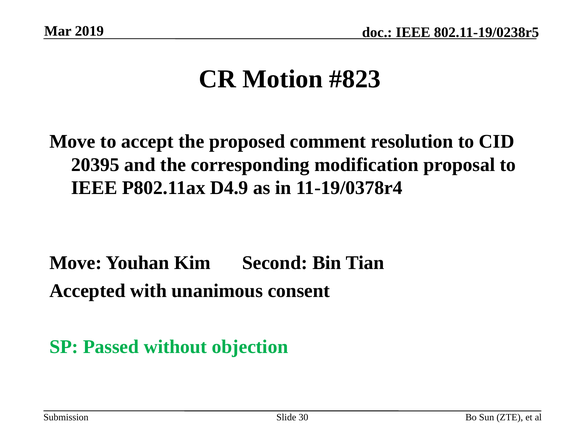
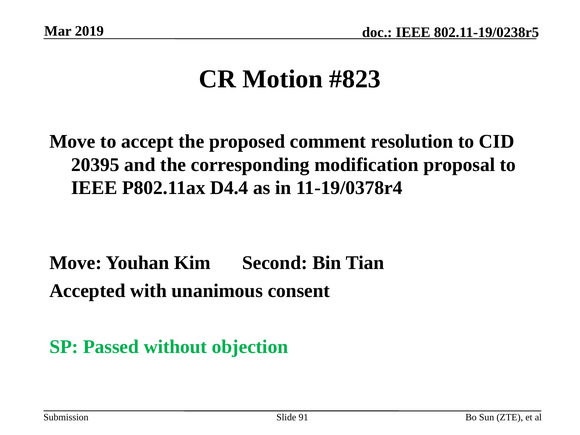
D4.9: D4.9 -> D4.4
30: 30 -> 91
